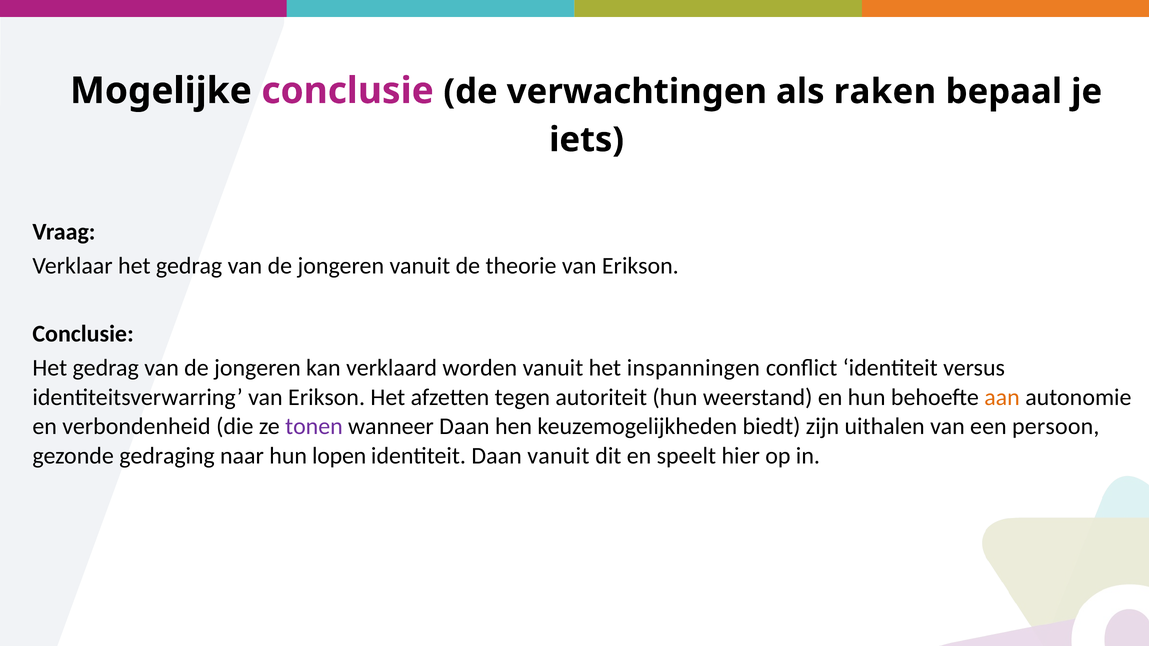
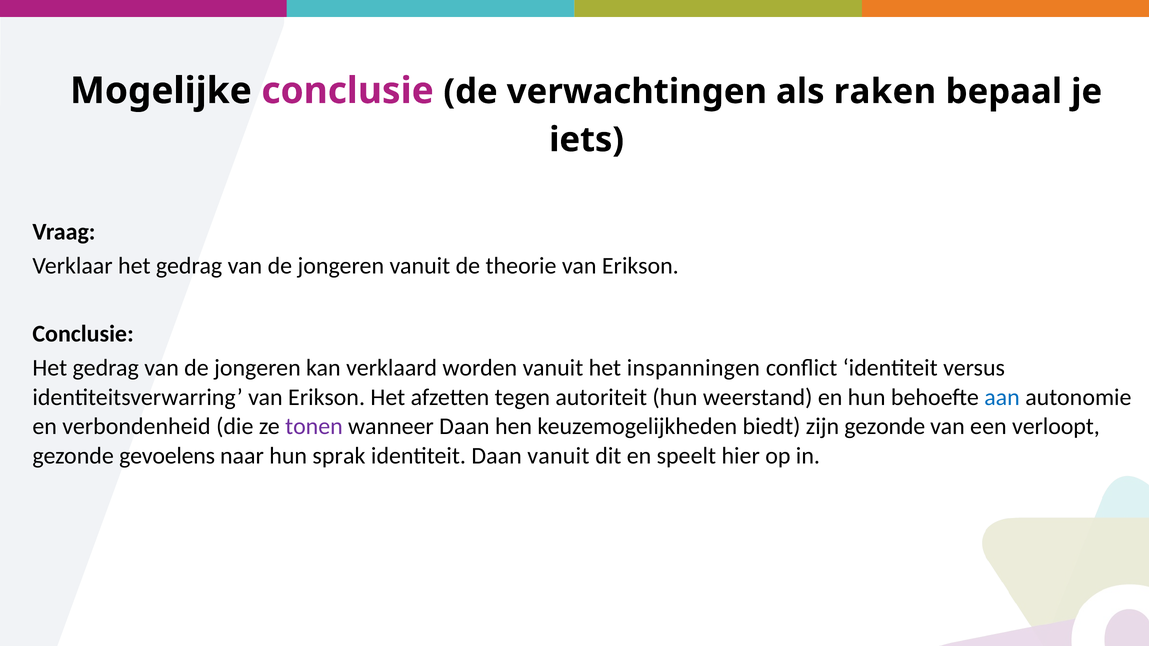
aan colour: orange -> blue
zijn uithalen: uithalen -> gezonde
persoon: persoon -> verloopt
gedraging: gedraging -> gevoelens
lopen: lopen -> sprak
